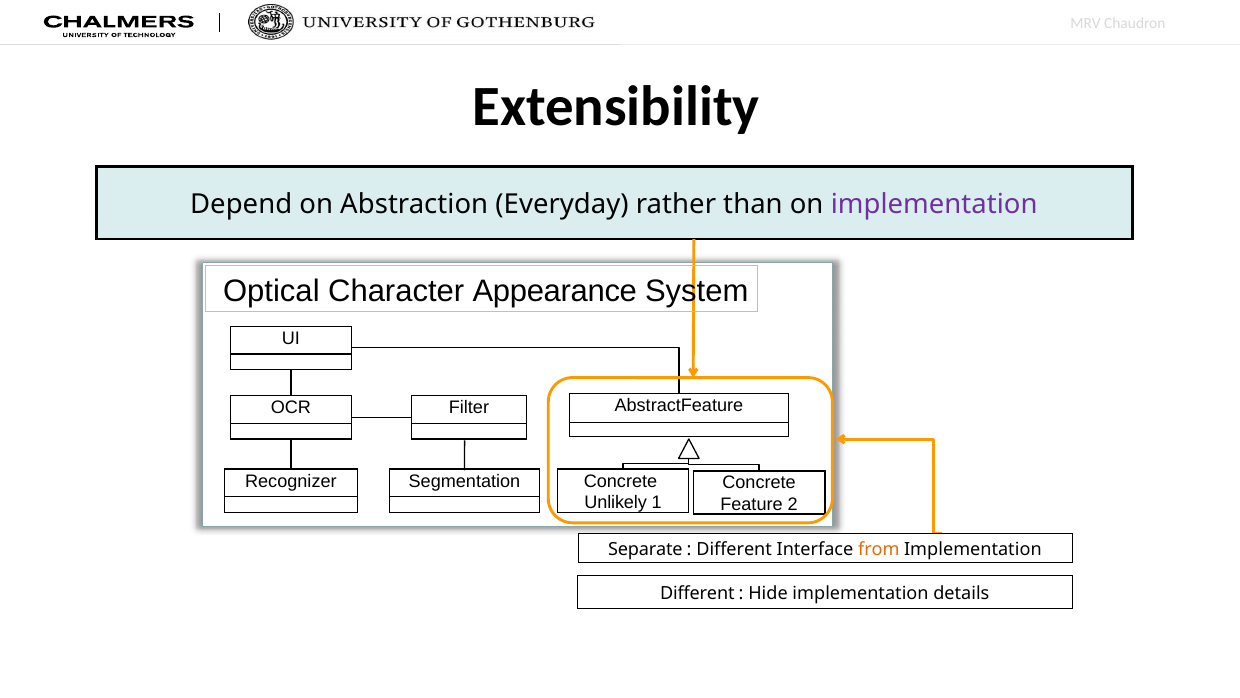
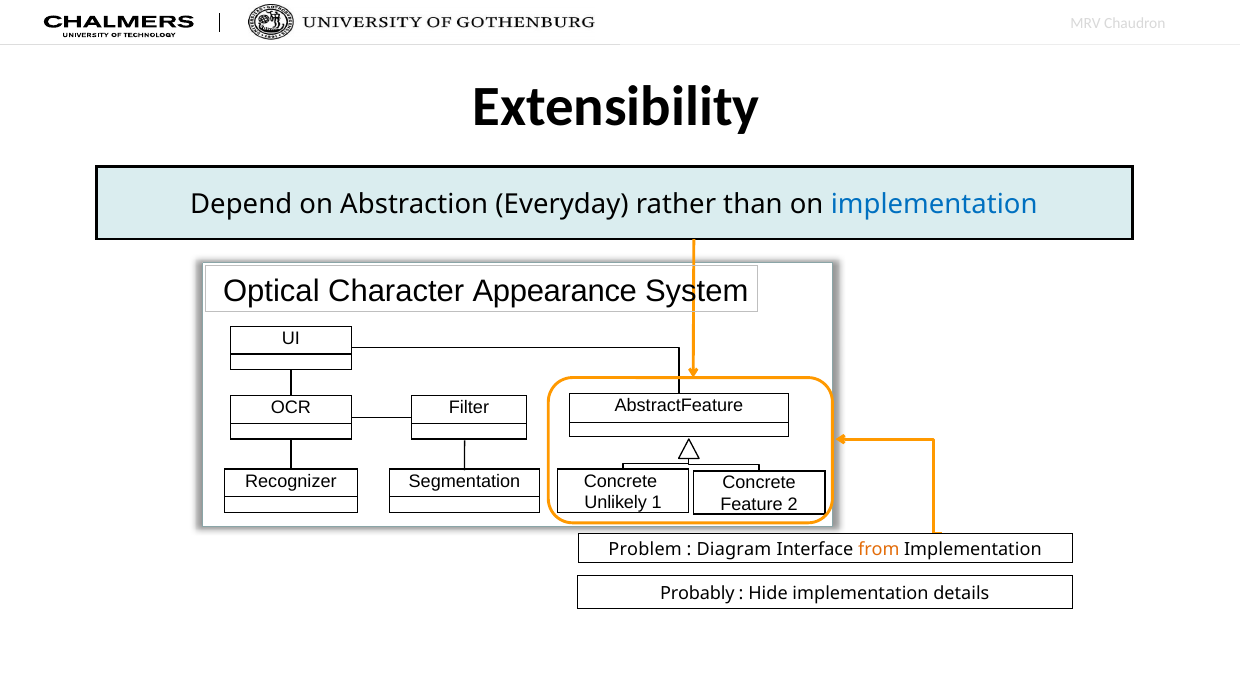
implementation at (934, 204) colour: purple -> blue
Separate: Separate -> Problem
Different at (734, 549): Different -> Diagram
Different at (697, 593): Different -> Probably
